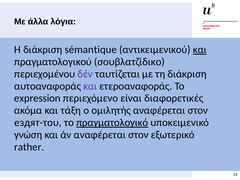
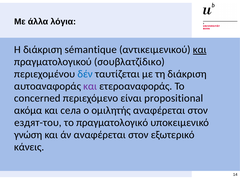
δέν colour: purple -> blue
expression: expression -> concerned
διαφορετικές: διαφορετικές -> propositional
τάξη: τάξη -> села
πραγματολογικό underline: present -> none
rather: rather -> κάνεις
